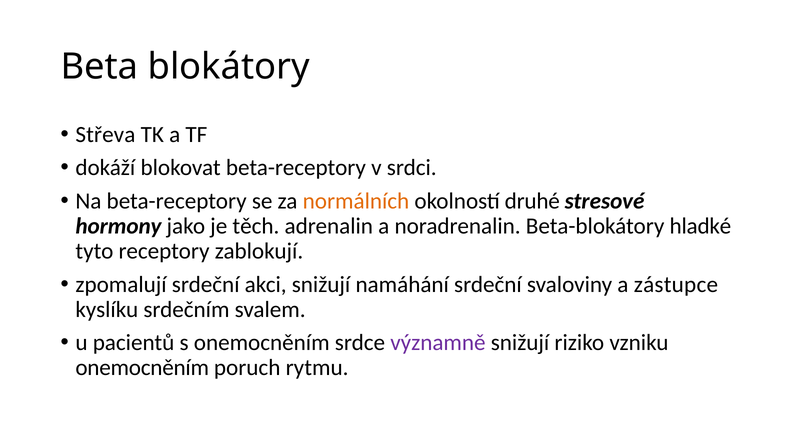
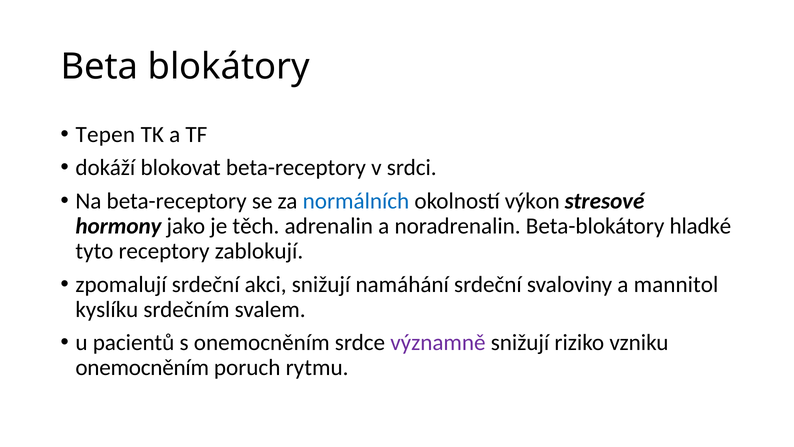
Střeva: Střeva -> Tepen
normálních colour: orange -> blue
druhé: druhé -> výkon
zástupce: zástupce -> mannitol
